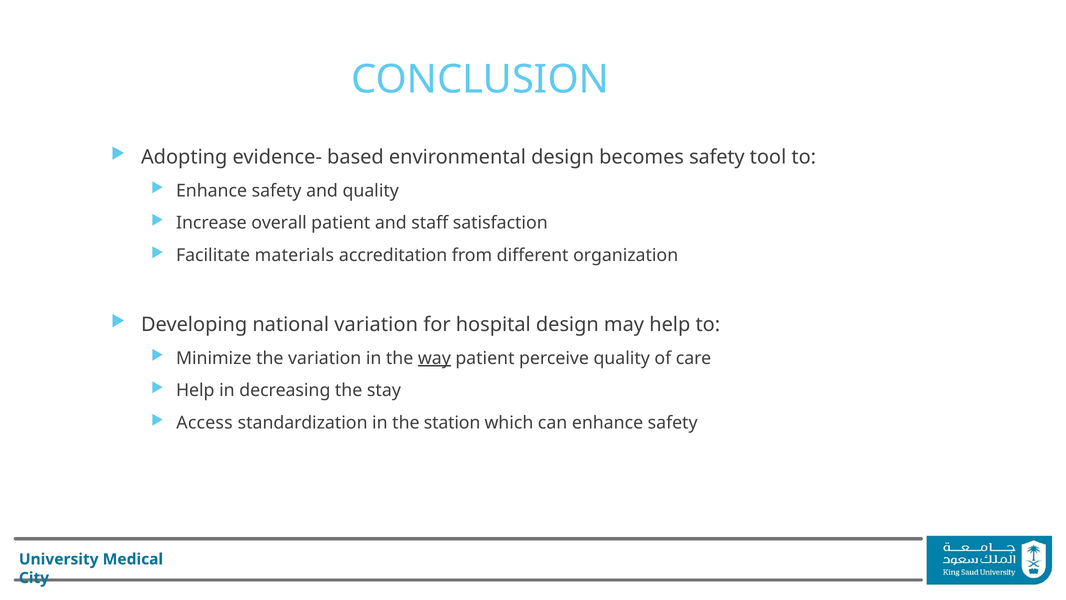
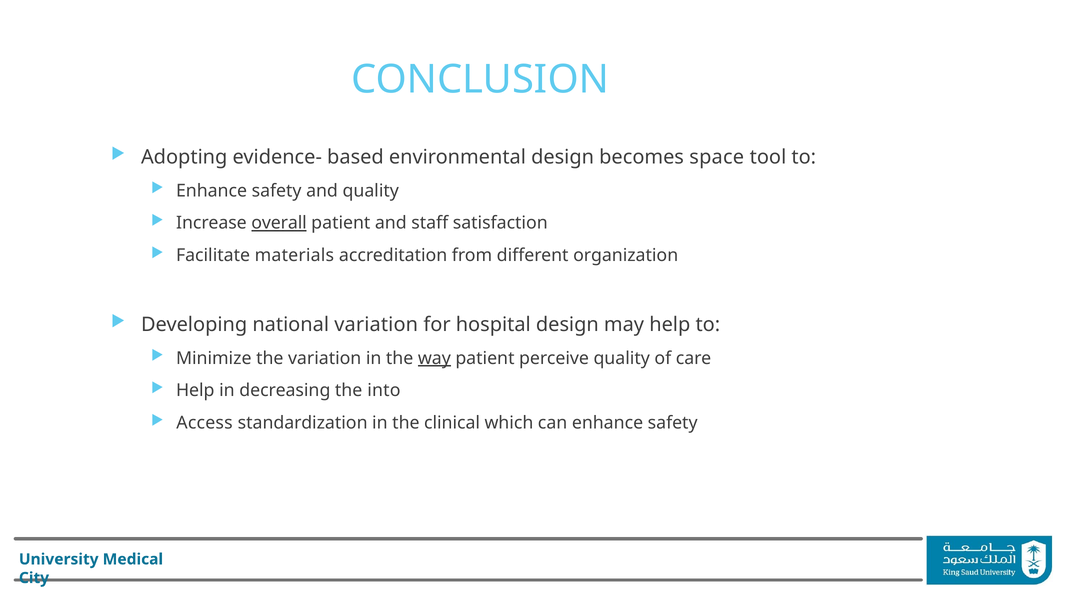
becomes safety: safety -> space
overall underline: none -> present
stay: stay -> into
station: station -> clinical
